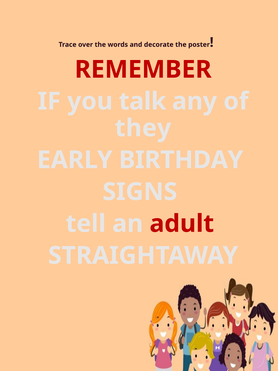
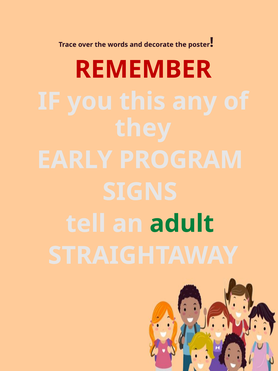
talk: talk -> this
BIRTHDAY: BIRTHDAY -> PROGRAM
adult colour: red -> green
